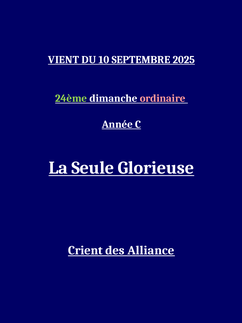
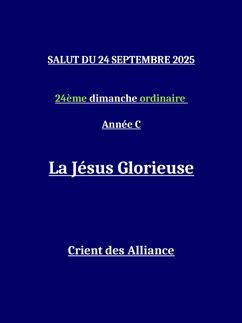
VIENT: VIENT -> SALUT
10: 10 -> 24
ordinaire colour: pink -> light green
Seule: Seule -> Jésus
